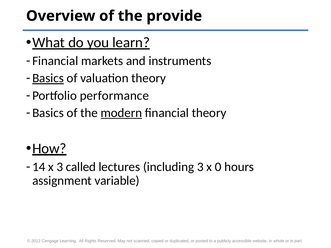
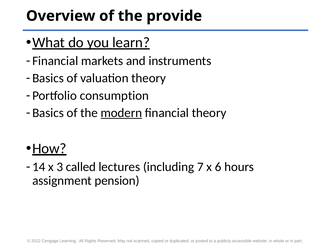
Basics at (48, 78) underline: present -> none
performance: performance -> consumption
including 3: 3 -> 7
0: 0 -> 6
variable: variable -> pension
